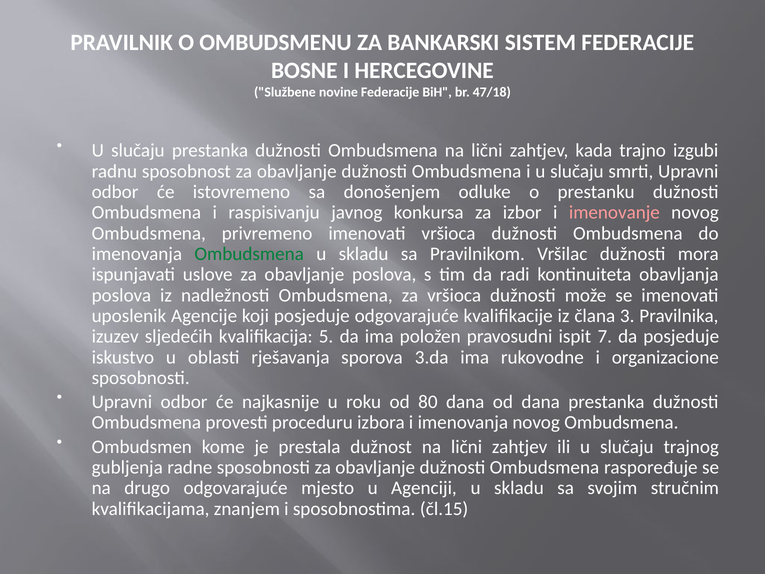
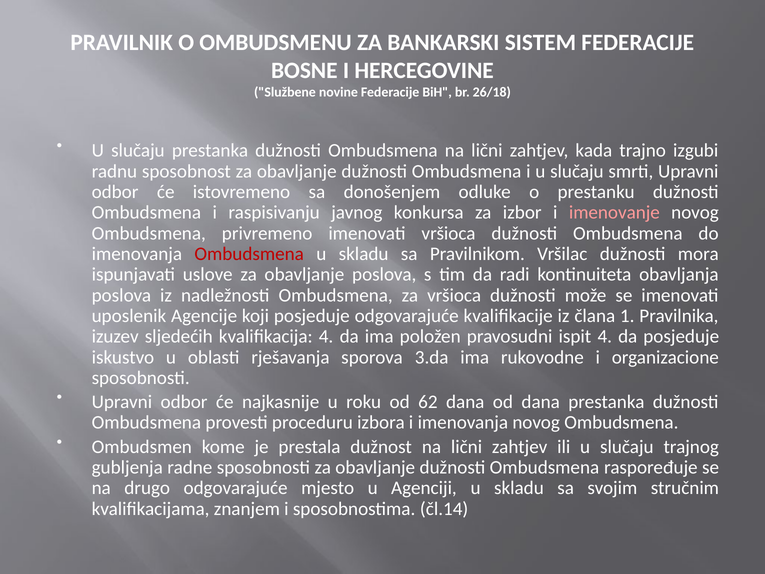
47/18: 47/18 -> 26/18
Ombudsmena at (249, 254) colour: green -> red
3: 3 -> 1
kvalifikacija 5: 5 -> 4
ispit 7: 7 -> 4
80: 80 -> 62
čl.15: čl.15 -> čl.14
